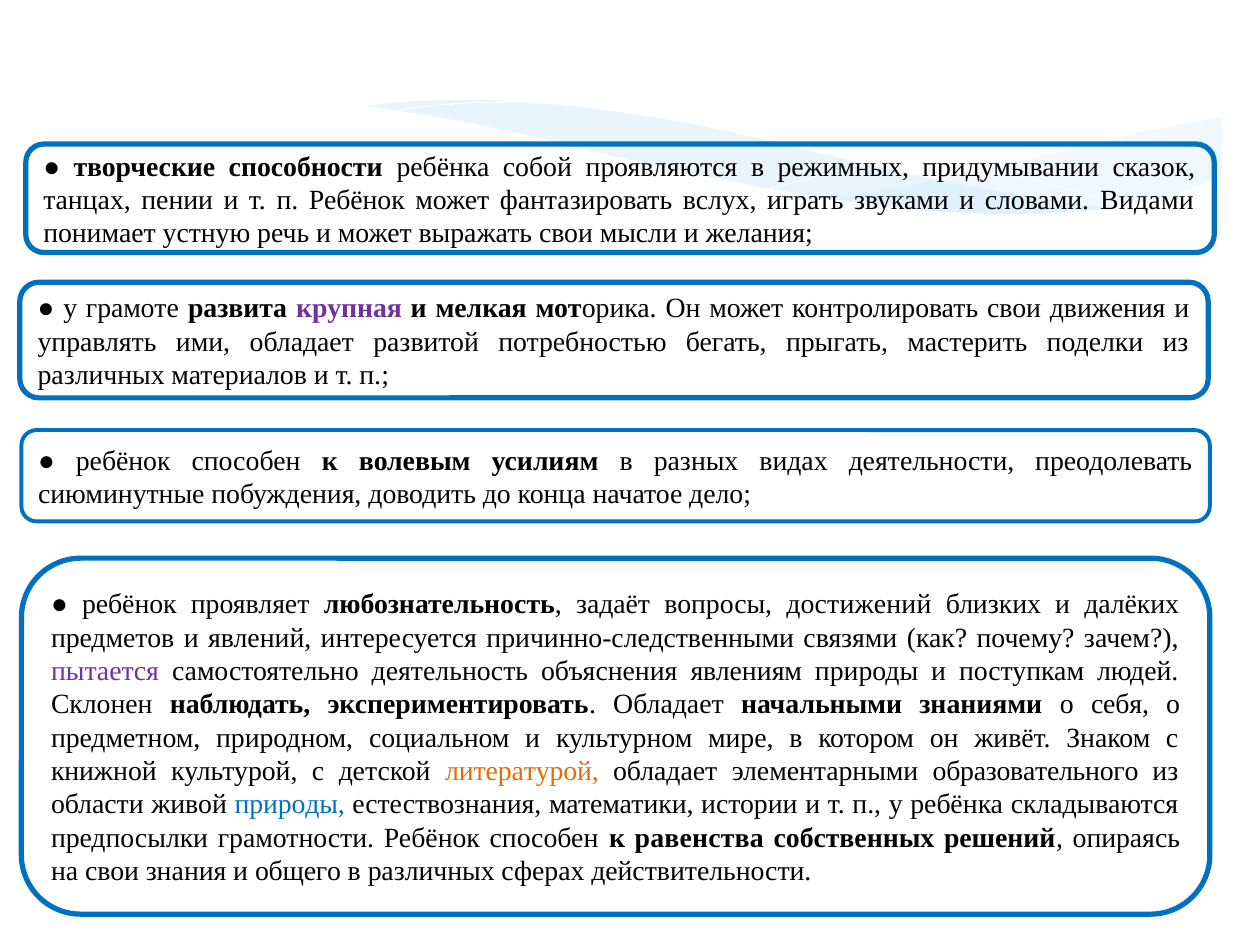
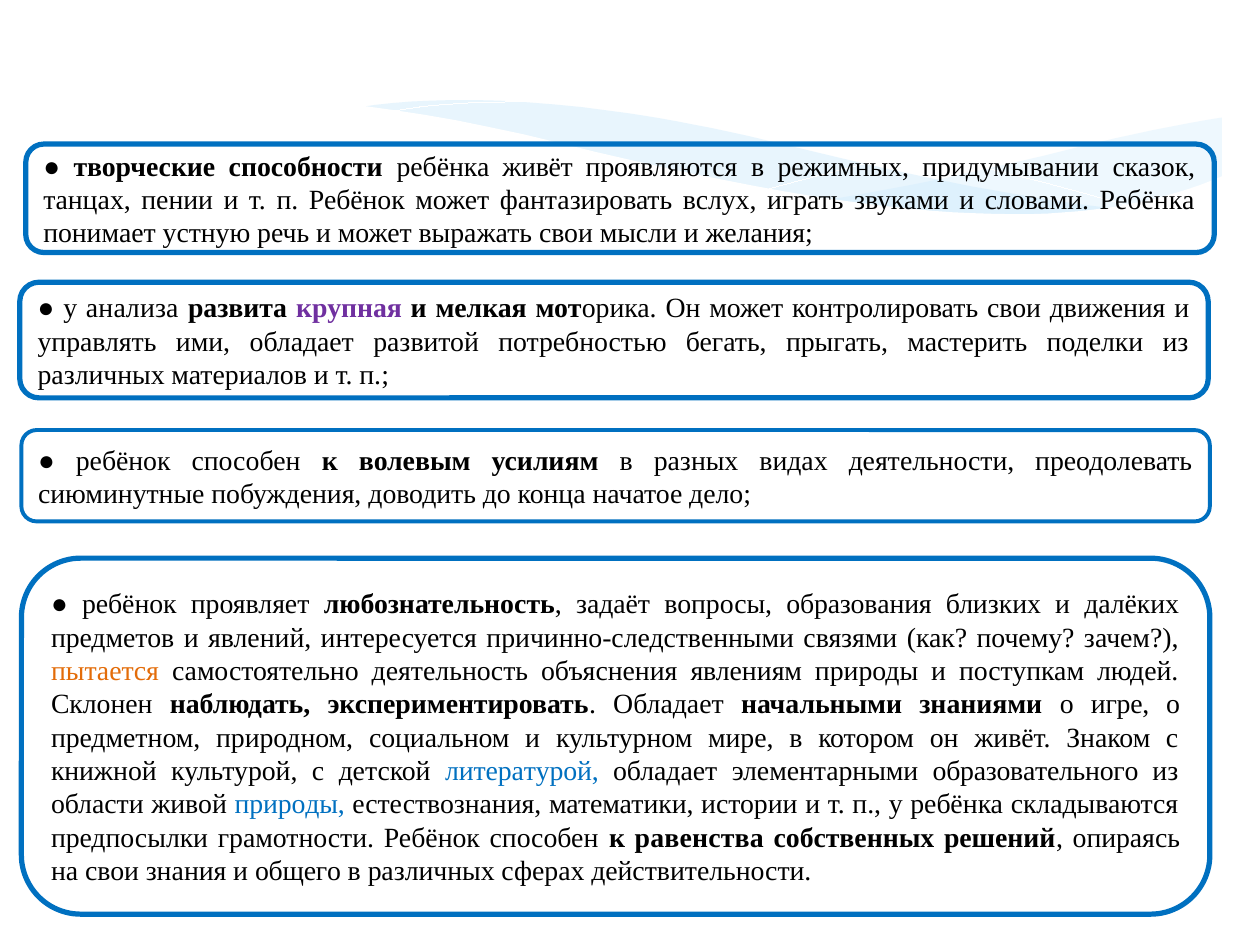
ребёнка собой: собой -> живёт
словами Видами: Видами -> Ребёнка
грамоте: грамоте -> анализа
достижений: достижений -> образования
пытается colour: purple -> orange
себя: себя -> игре
литературой colour: orange -> blue
